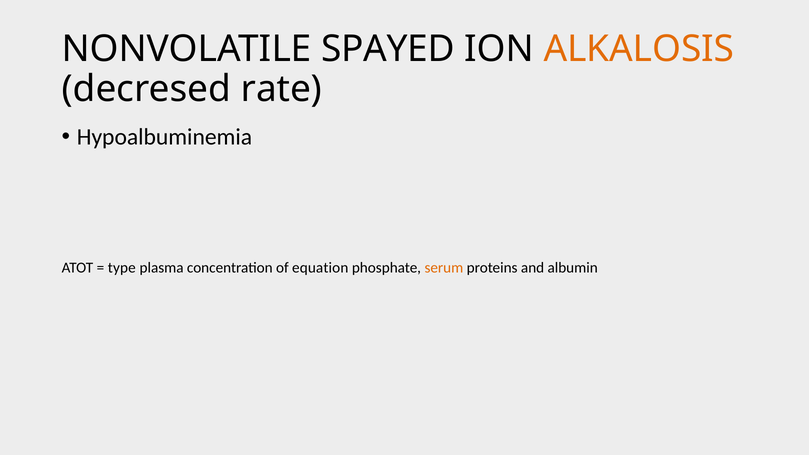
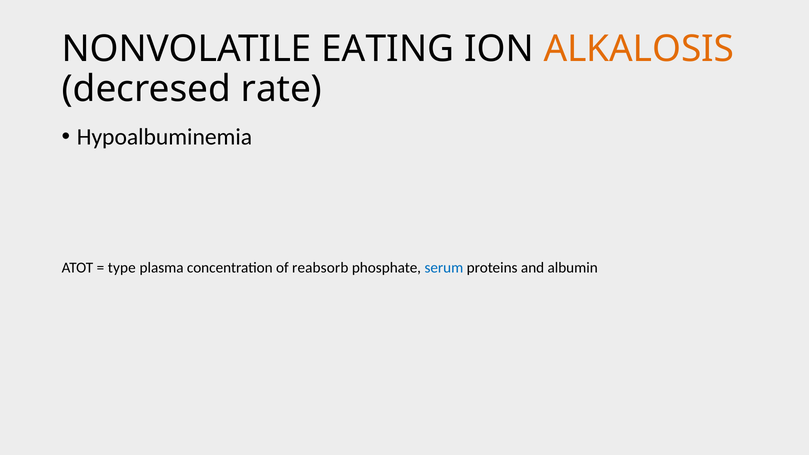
SPAYED: SPAYED -> EATING
equation: equation -> reabsorb
serum colour: orange -> blue
